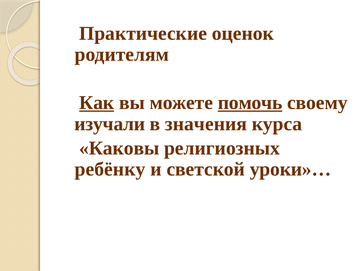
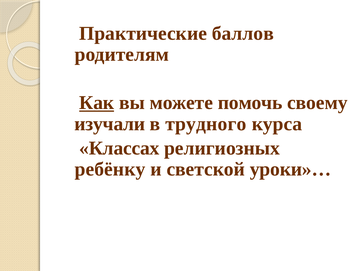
оценок: оценок -> баллов
помочь underline: present -> none
значения: значения -> трудного
Каковы: Каковы -> Классах
